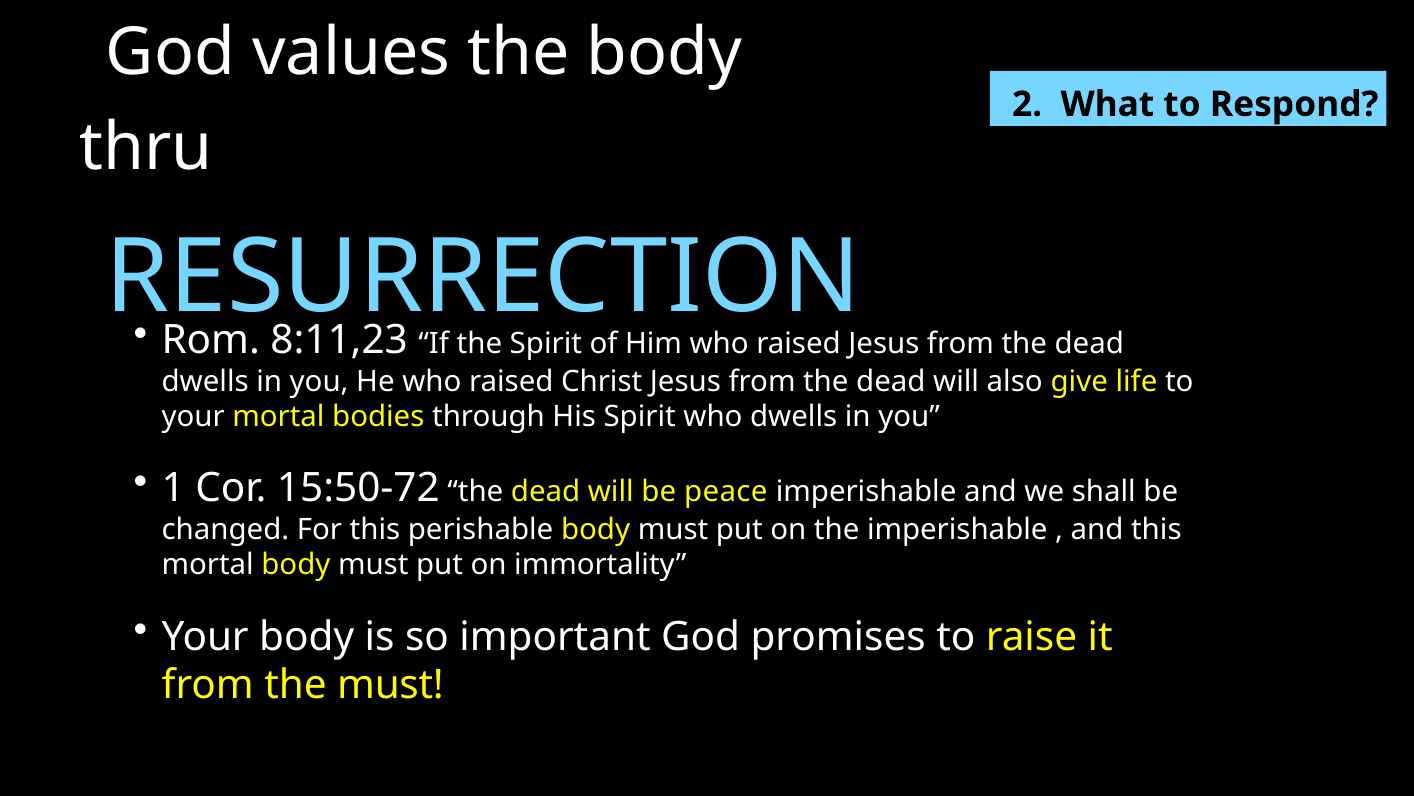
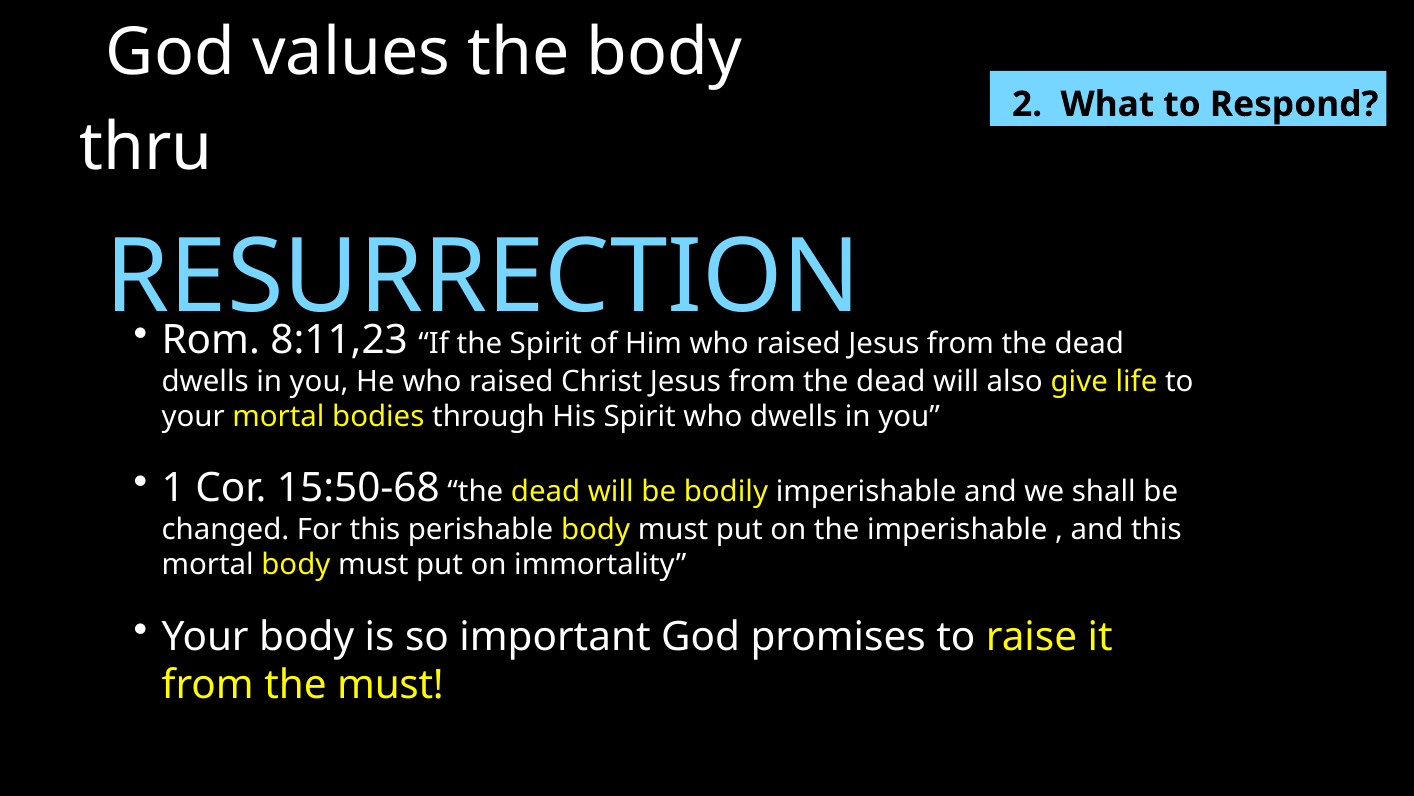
15:50-72: 15:50-72 -> 15:50-68
peace: peace -> bodily
